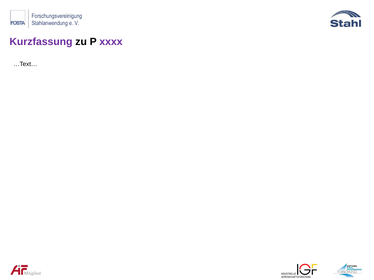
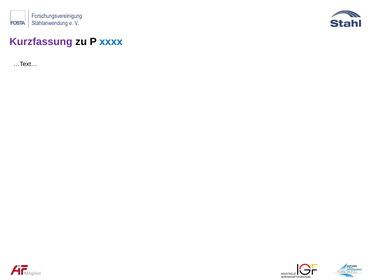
xxxx colour: purple -> blue
